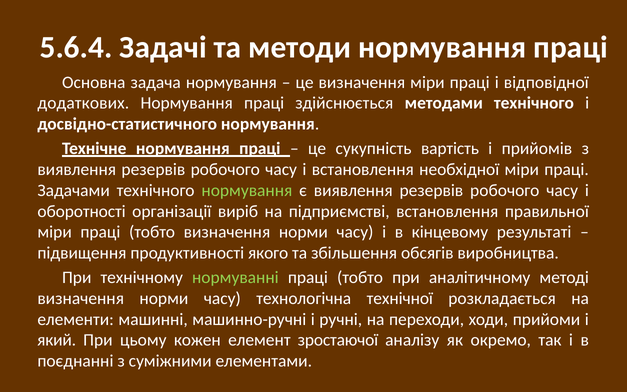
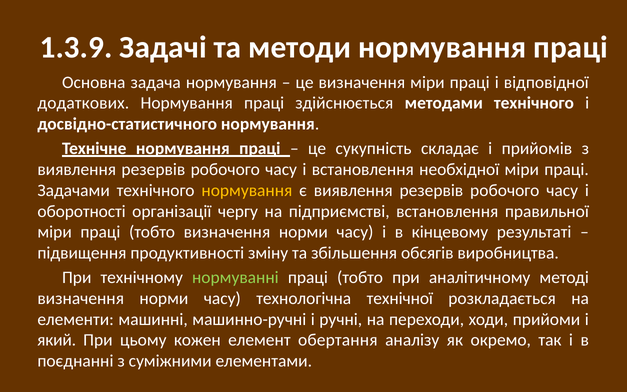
5.6.4: 5.6.4 -> 1.3.9
вартість: вартість -> складає
нормування at (247, 190) colour: light green -> yellow
виріб: виріб -> чергу
якого: якого -> зміну
зростаючої: зростаючої -> обертання
